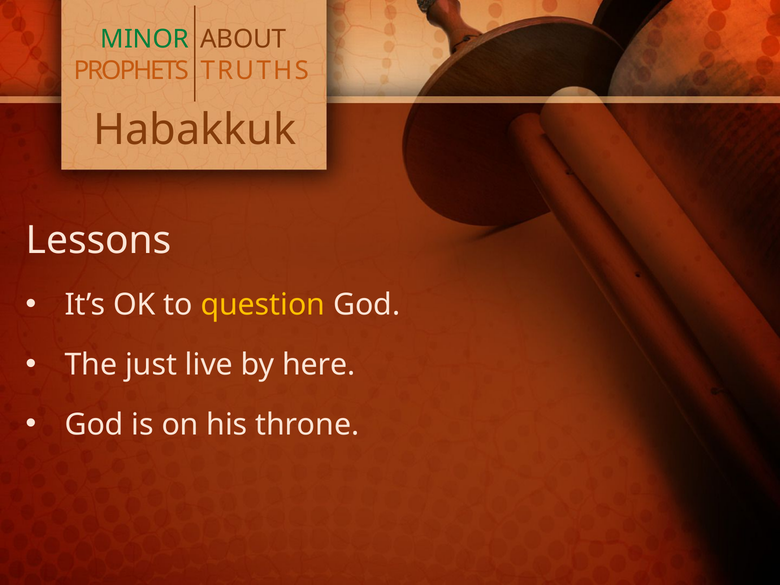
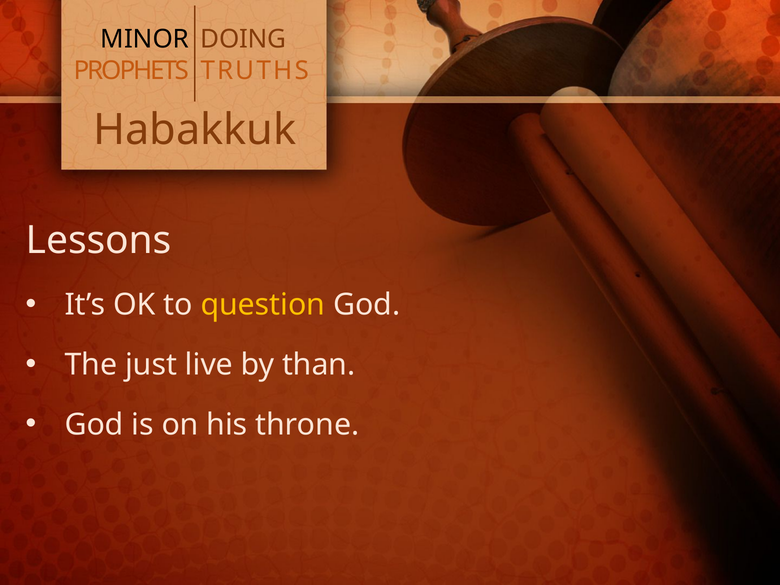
MINOR colour: green -> black
ABOUT: ABOUT -> DOING
here: here -> than
